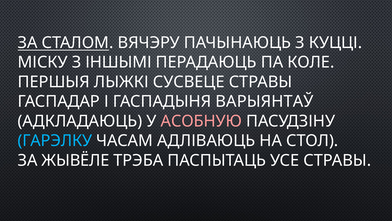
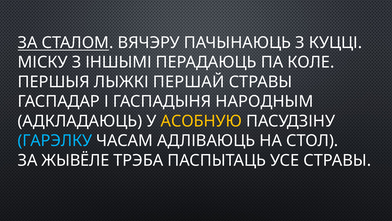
СУСВЕЦЕ: СУСВЕЦЕ -> ПЕРШАЙ
ВАРЫЯНТАЎ: ВАРЫЯНТАЎ -> НАРОДНЫМ
АСОБНУЮ colour: pink -> yellow
